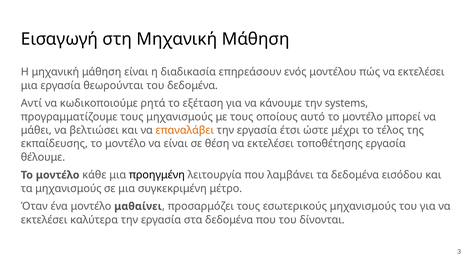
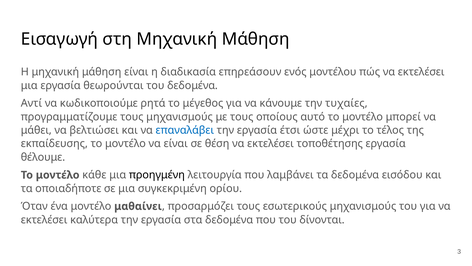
εξέταση: εξέταση -> μέγεθος
systems: systems -> τυχαίες
επαναλάβει colour: orange -> blue
τα μηχανισμούς: μηχανισμούς -> οποιαδήποτε
μέτρο: μέτρο -> ορίου
